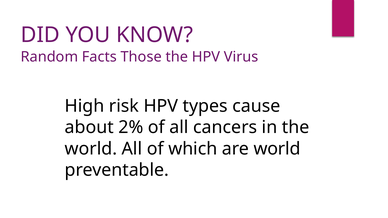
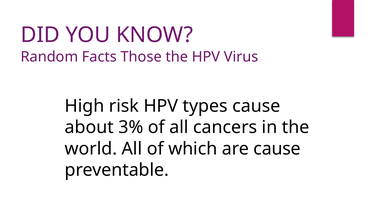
2%: 2% -> 3%
are world: world -> cause
